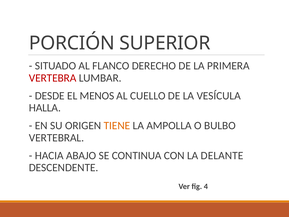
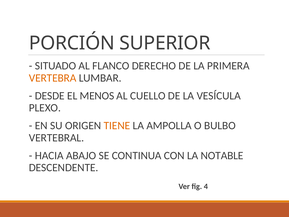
VERTEBRA colour: red -> orange
HALLA: HALLA -> PLEXO
DELANTE: DELANTE -> NOTABLE
